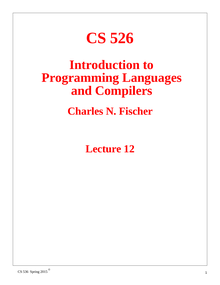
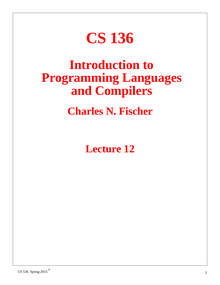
526: 526 -> 136
